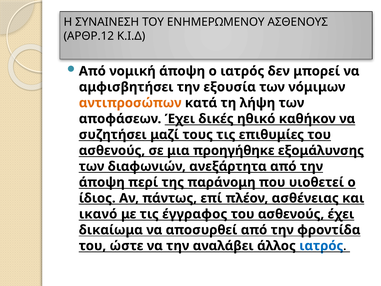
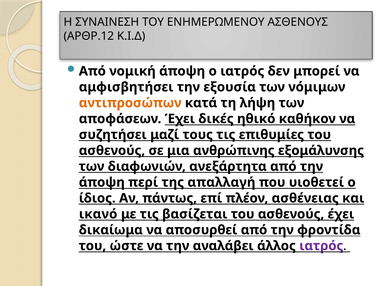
προηγήθηκε: προηγήθηκε -> ανθρώπινης
παράνομη: παράνομη -> απαλλαγή
έγγραφος: έγγραφος -> βασίζεται
ιατρός at (321, 246) colour: blue -> purple
